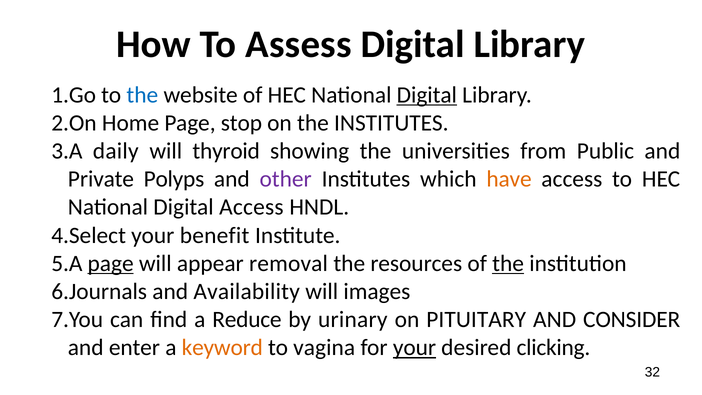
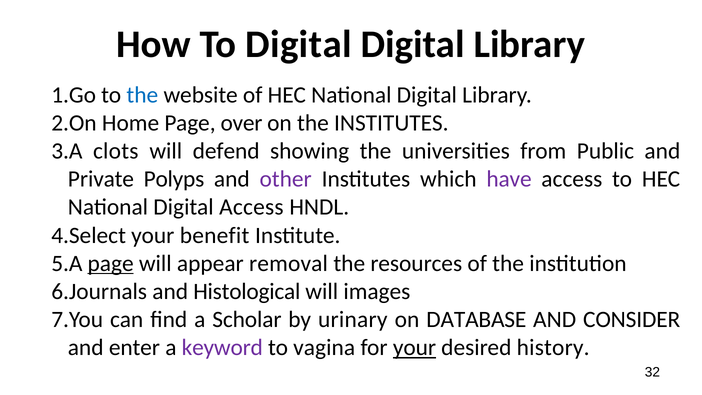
To Assess: Assess -> Digital
Digital at (427, 95) underline: present -> none
stop: stop -> over
daily: daily -> clots
thyroid: thyroid -> defend
have colour: orange -> purple
the at (508, 263) underline: present -> none
Availability: Availability -> Histological
Reduce: Reduce -> Scholar
PITUITARY: PITUITARY -> DATABASE
keyword colour: orange -> purple
clicking: clicking -> history
